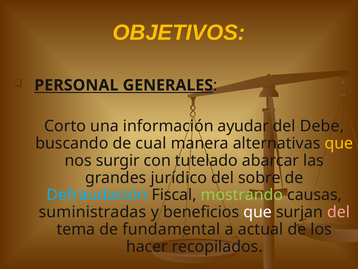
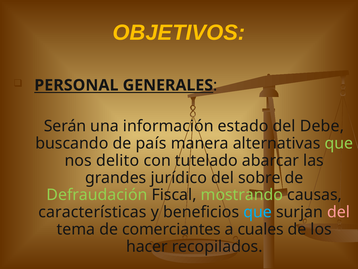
Corto: Corto -> Serán
ayudar: ayudar -> estado
cual: cual -> país
que at (339, 143) colour: yellow -> light green
surgir: surgir -> delito
Defraudación colour: light blue -> light green
suministradas: suministradas -> características
que at (258, 212) colour: white -> light blue
fundamental: fundamental -> comerciantes
actual: actual -> cuales
